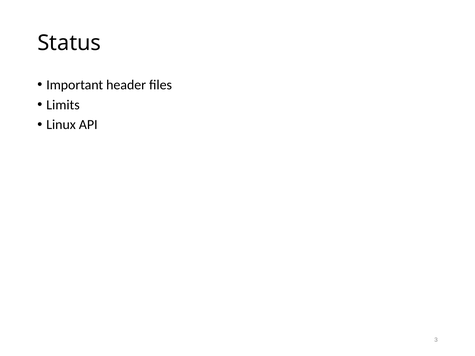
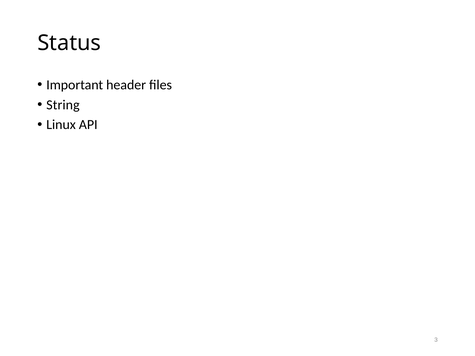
Limits: Limits -> String
